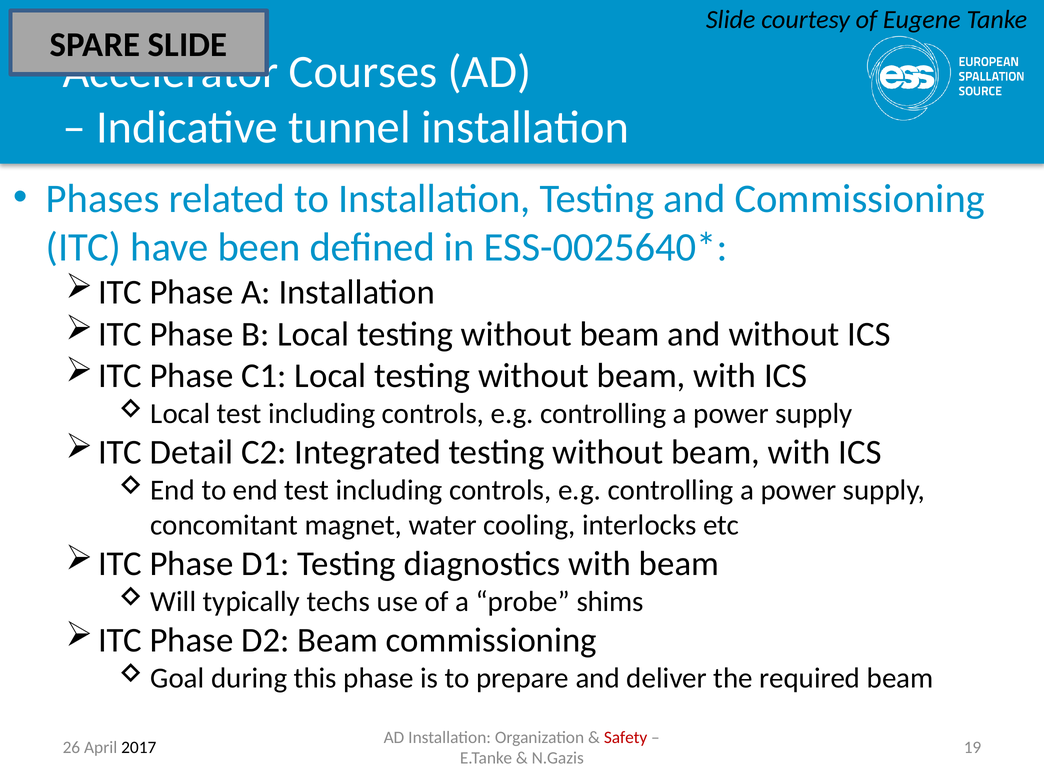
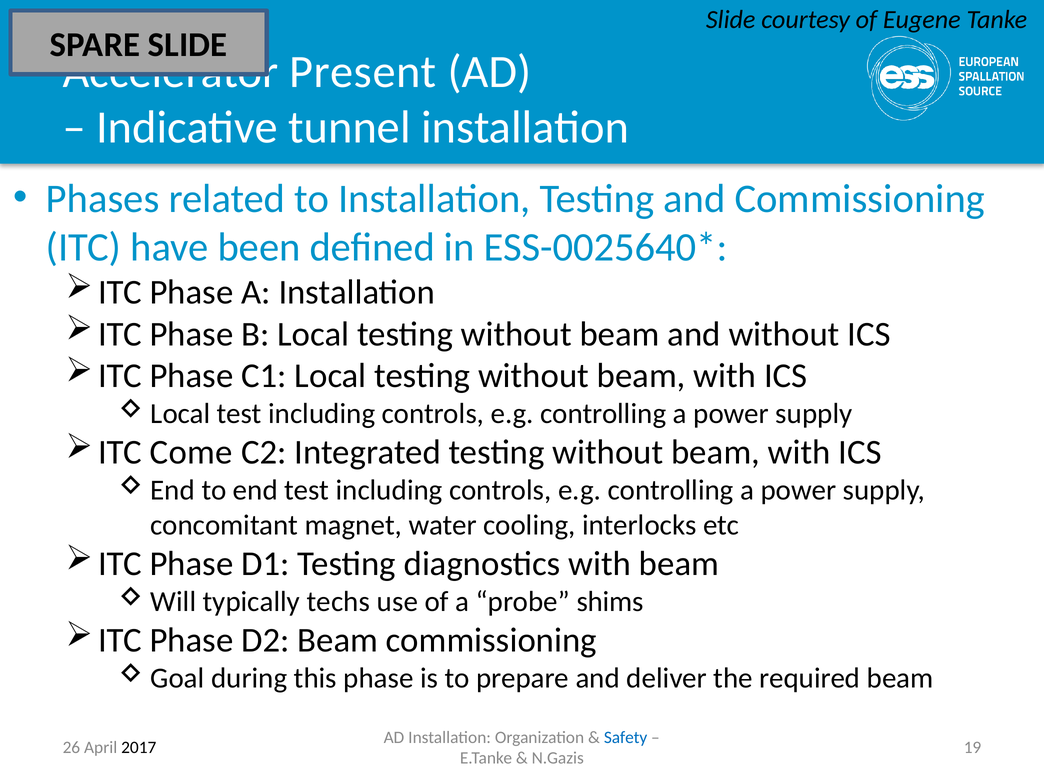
Courses: Courses -> Present
Detail: Detail -> Come
Safety colour: red -> blue
